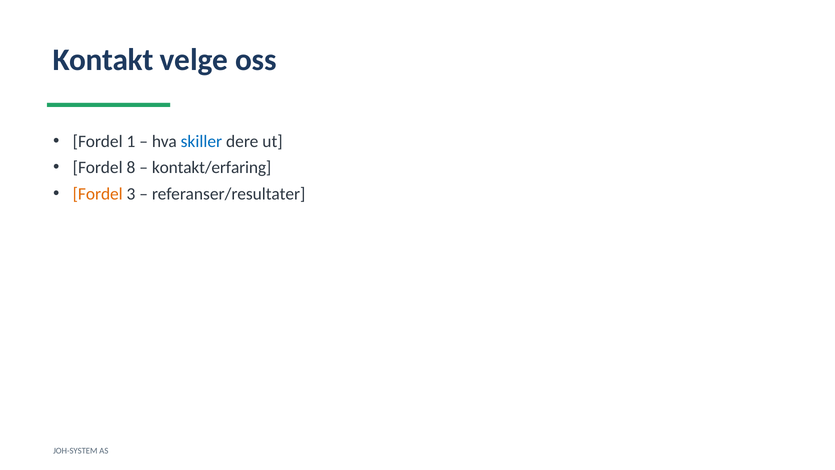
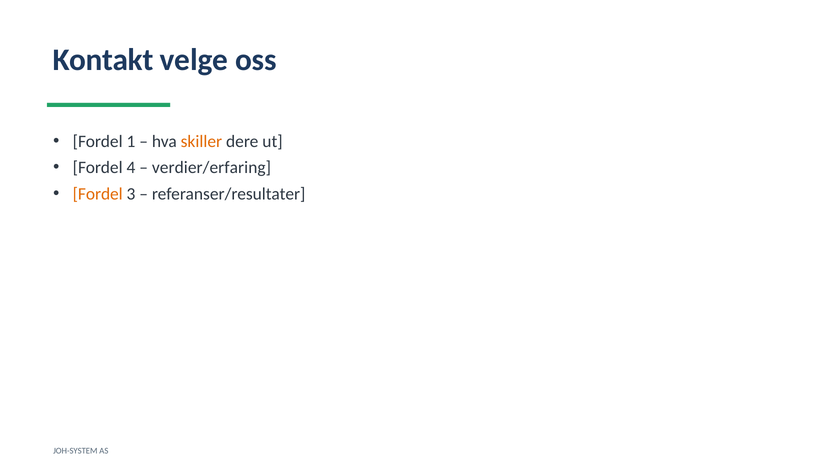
skiller colour: blue -> orange
8: 8 -> 4
kontakt/erfaring: kontakt/erfaring -> verdier/erfaring
